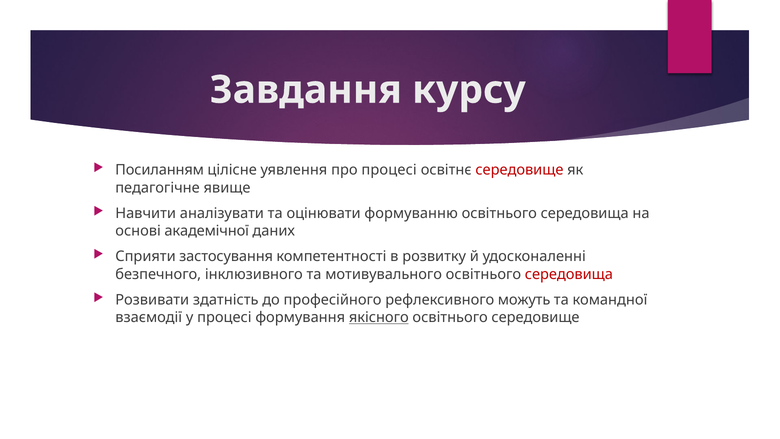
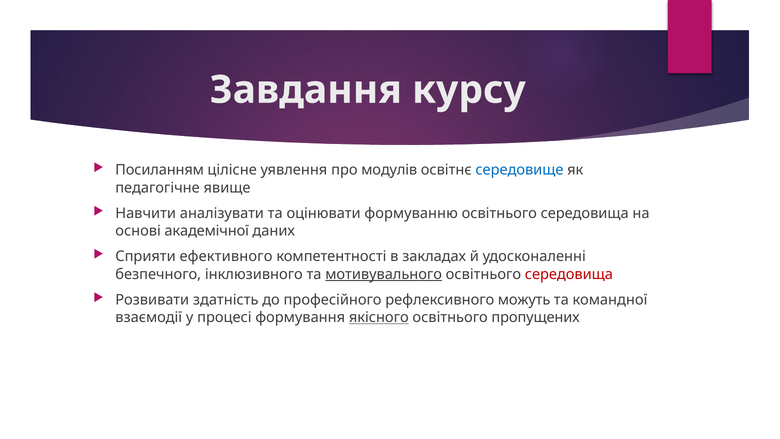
про процесі: процесі -> модулів
середовище at (519, 170) colour: red -> blue
застосування: застосування -> ефективного
розвитку: розвитку -> закладах
мотивувального underline: none -> present
освітнього середовище: середовище -> пропущених
